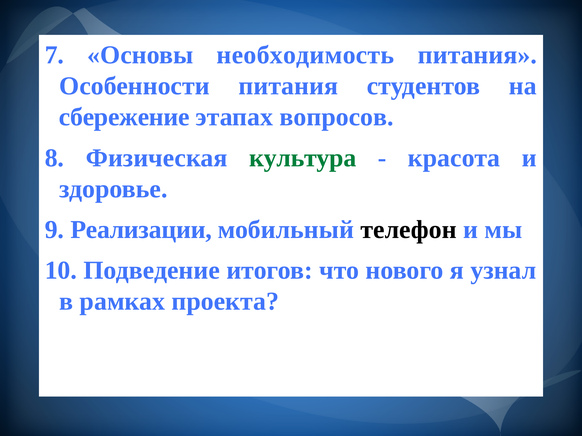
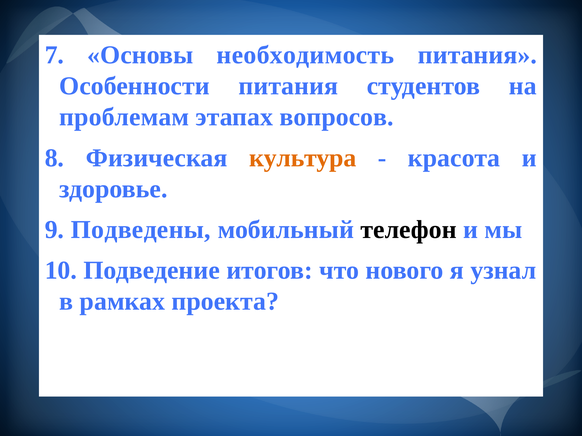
сбережение: сбережение -> проблемам
культура colour: green -> orange
Реализации: Реализации -> Подведены
